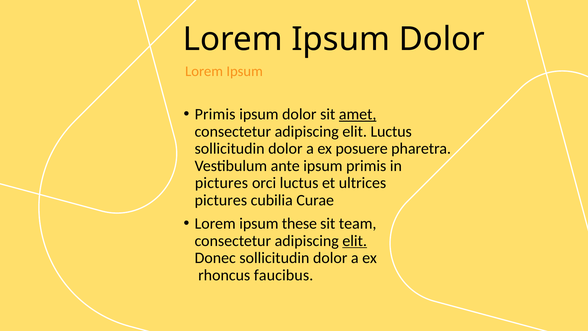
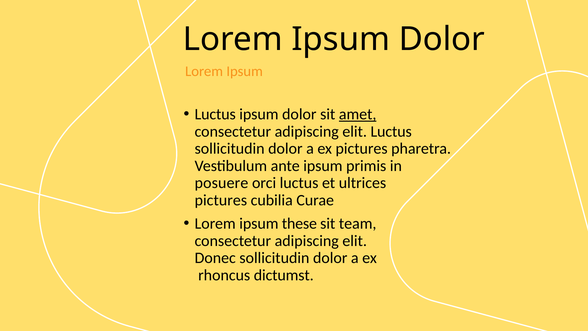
Primis at (215, 114): Primis -> Luctus
ex posuere: posuere -> pictures
pictures at (221, 183): pictures -> posuere
elit at (355, 241) underline: present -> none
faucibus: faucibus -> dictumst
